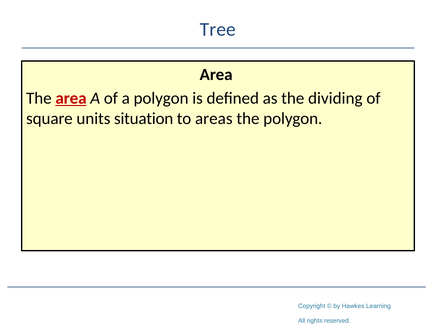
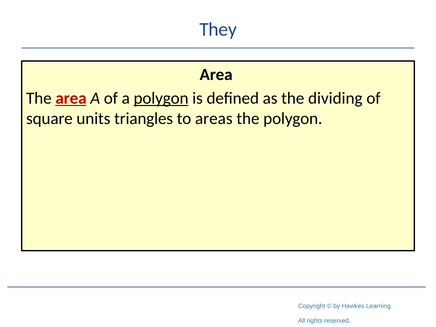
Tree: Tree -> They
polygon at (161, 98) underline: none -> present
situation: situation -> triangles
